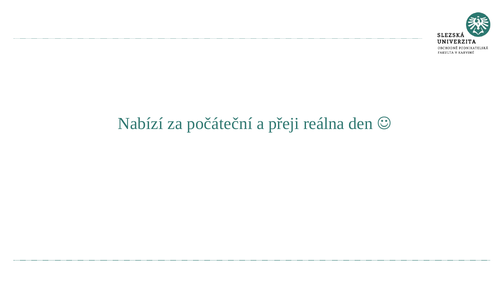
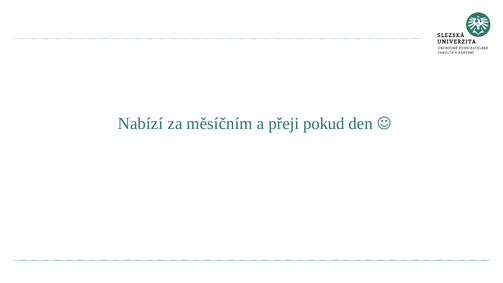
počáteční: počáteční -> měsíčním
reálna: reálna -> pokud
